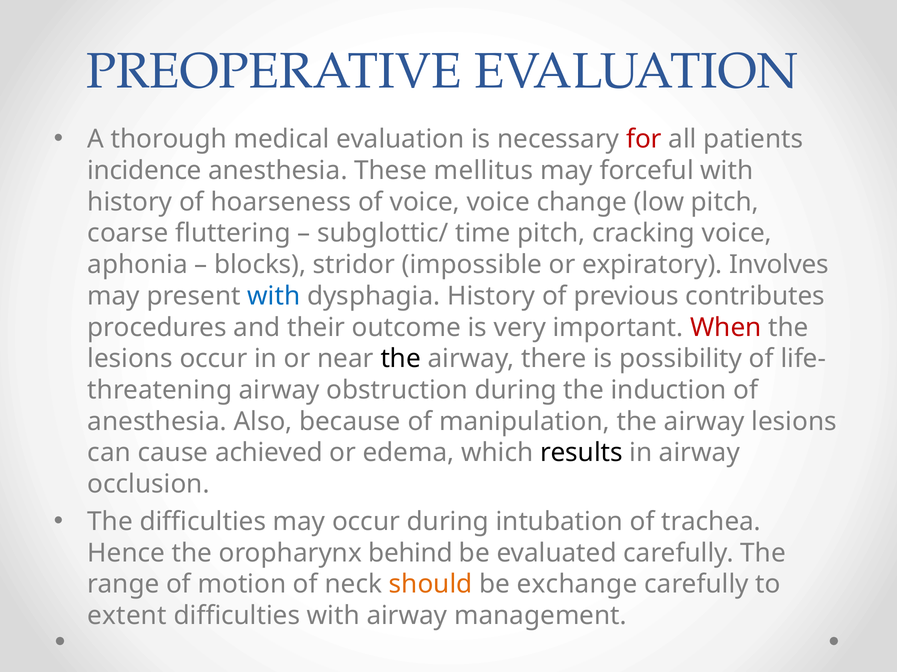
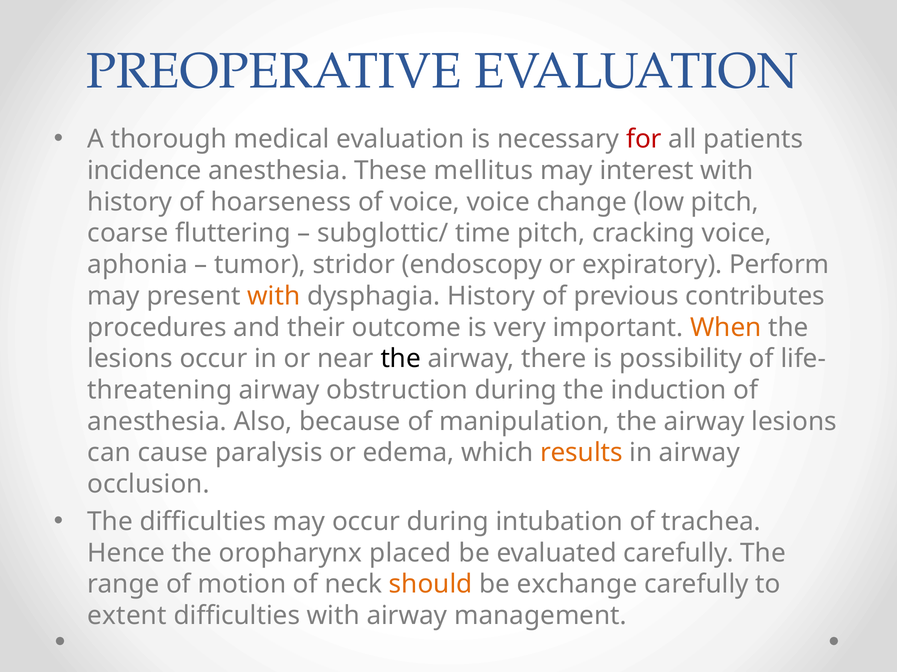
forceful: forceful -> interest
blocks: blocks -> tumor
impossible: impossible -> endoscopy
Involves: Involves -> Perform
with at (274, 296) colour: blue -> orange
When colour: red -> orange
achieved: achieved -> paralysis
results colour: black -> orange
behind: behind -> placed
